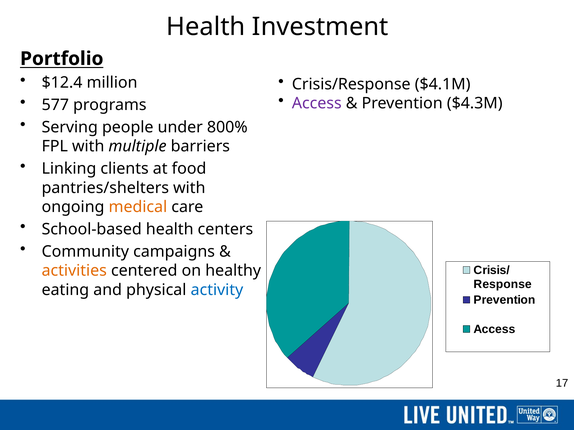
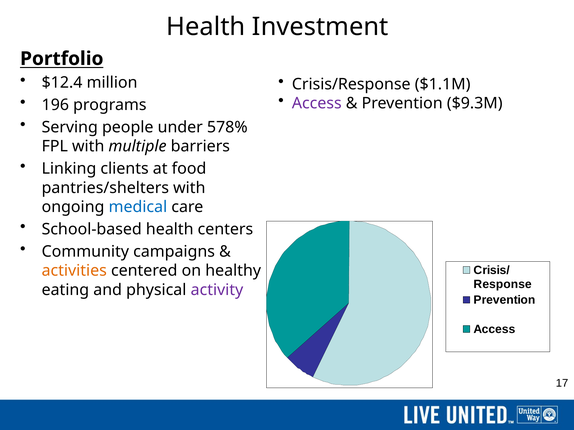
$4.1M: $4.1M -> $1.1M
$4.3M: $4.3M -> $9.3M
577: 577 -> 196
800%: 800% -> 578%
medical colour: orange -> blue
activity colour: blue -> purple
